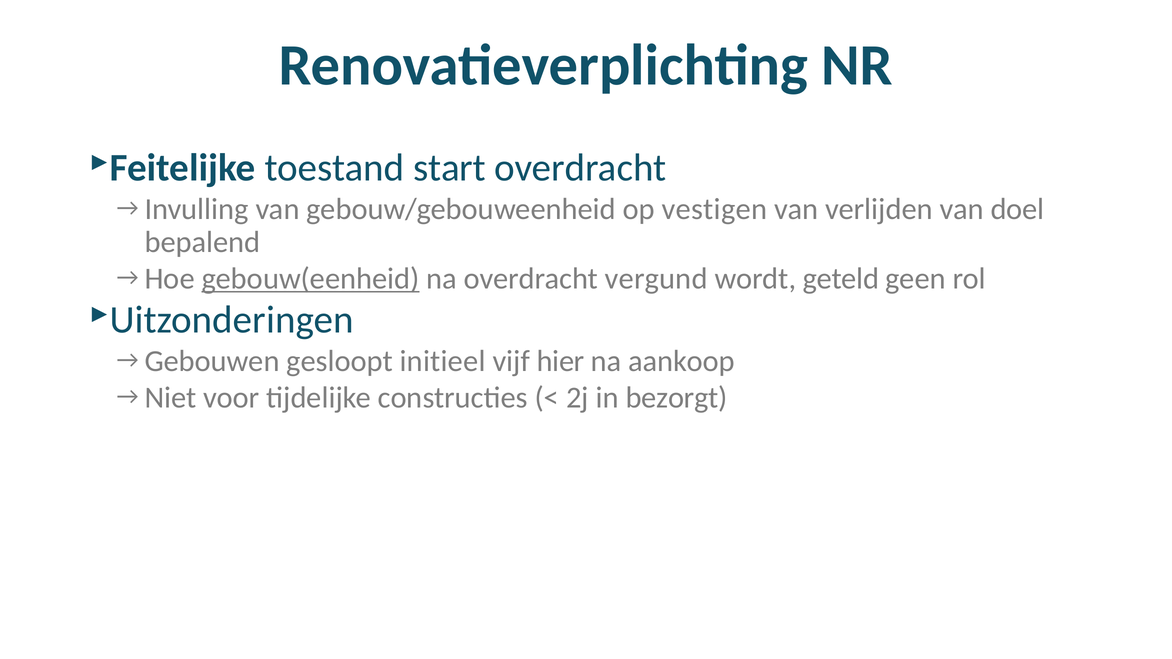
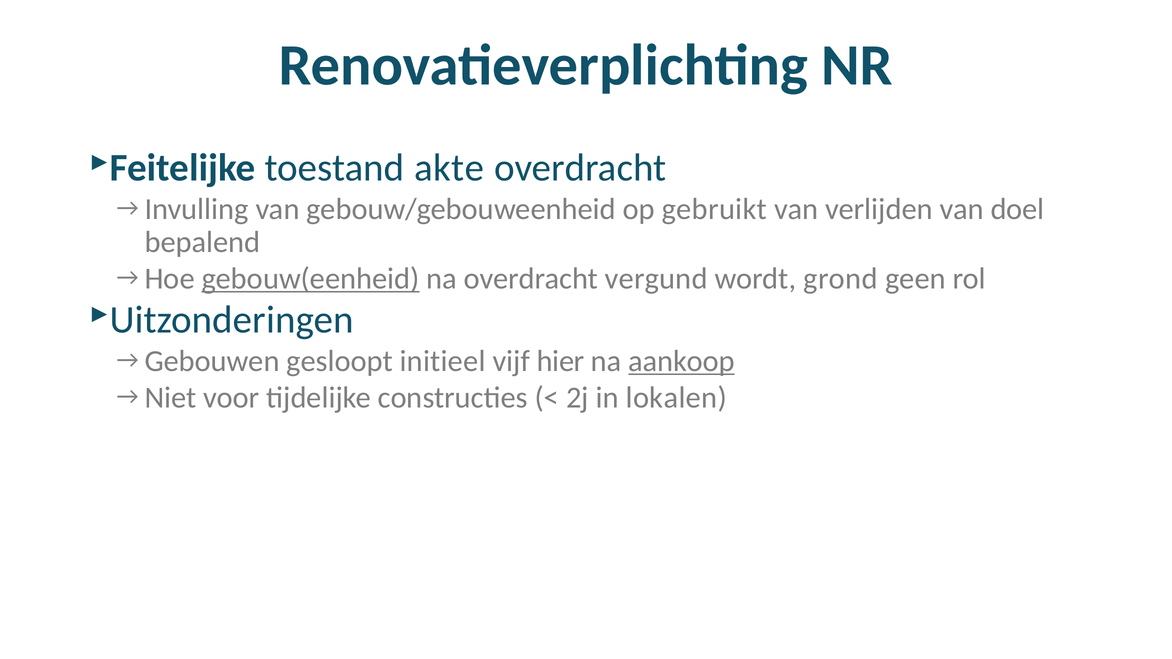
start: start -> akte
vestigen: vestigen -> gebruikt
geteld: geteld -> grond
aankoop underline: none -> present
bezorgt: bezorgt -> lokalen
